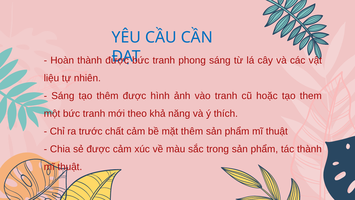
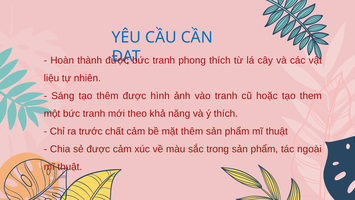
phong sáng: sáng -> thích
tác thành: thành -> ngoài
